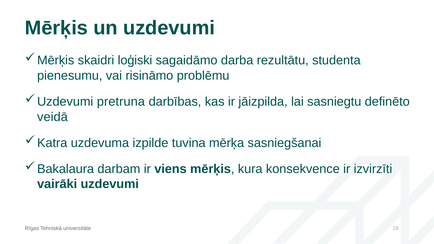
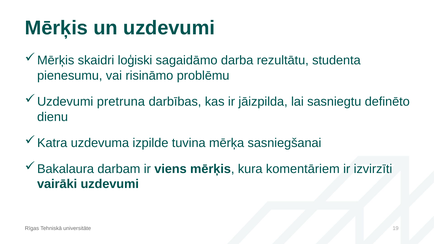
veidā: veidā -> dienu
konsekvence: konsekvence -> komentāriem
